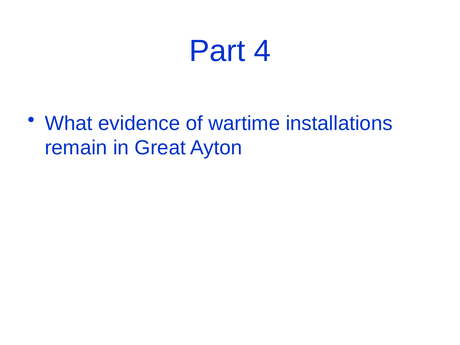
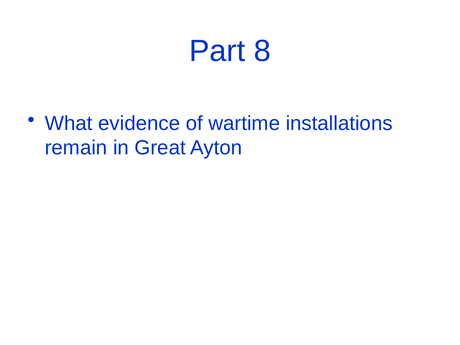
4: 4 -> 8
